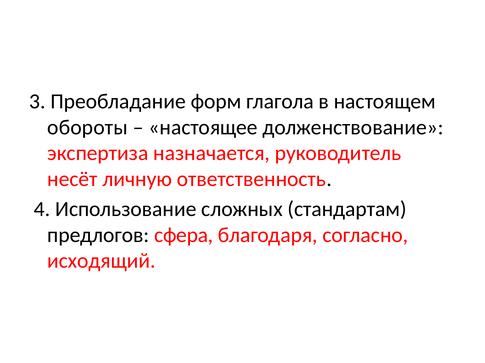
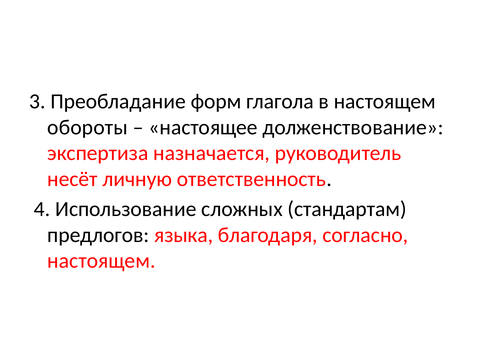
сфера: сфера -> языка
исходящий at (101, 261): исходящий -> настоящем
